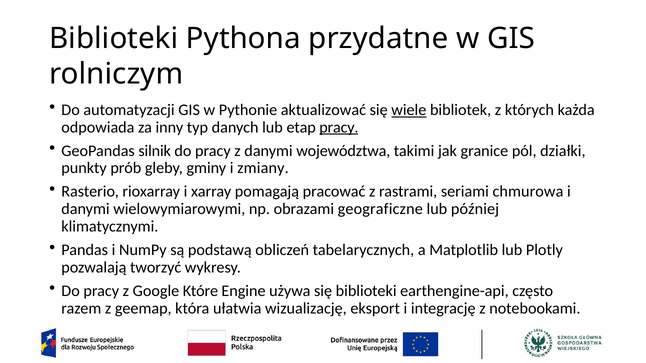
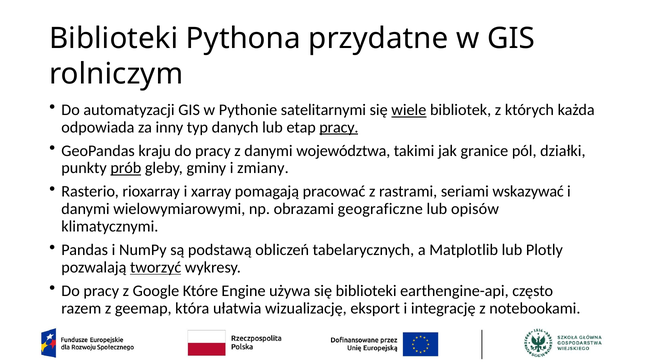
aktualizować: aktualizować -> satelitarnymi
silnik: silnik -> kraju
prób underline: none -> present
chmurowa: chmurowa -> wskazywać
później: później -> opisów
tworzyć underline: none -> present
